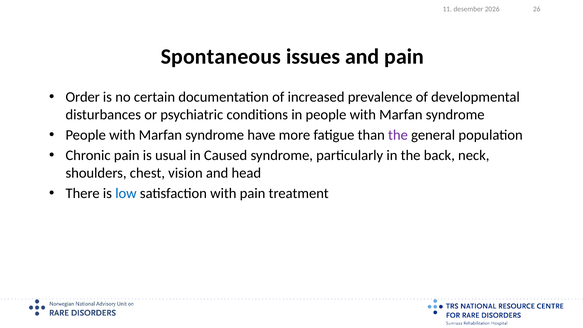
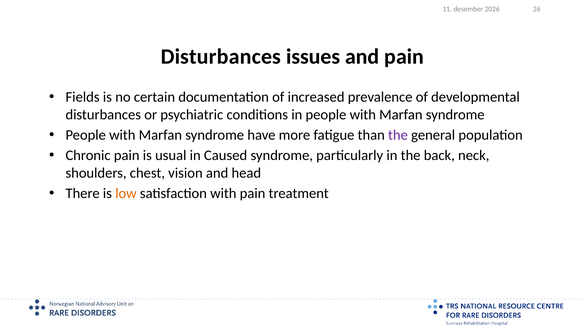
Spontaneous at (221, 56): Spontaneous -> Disturbances
Order: Order -> Fields
low colour: blue -> orange
